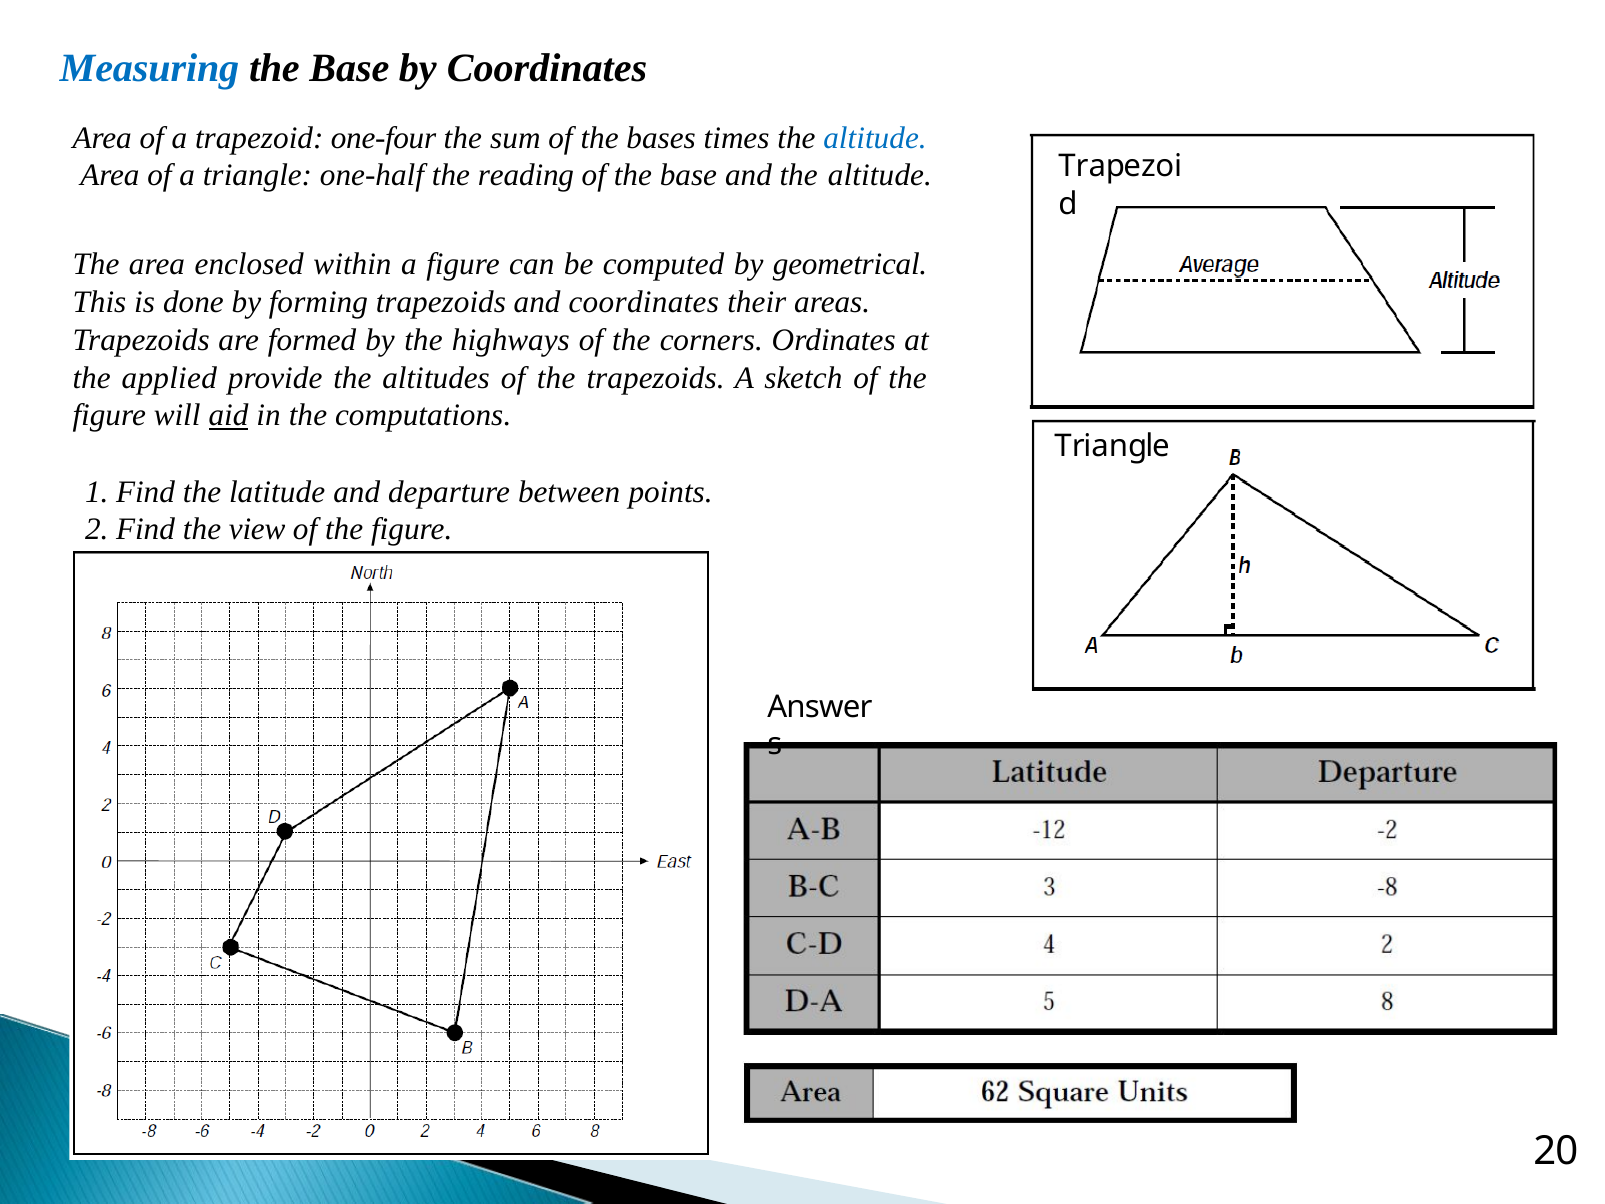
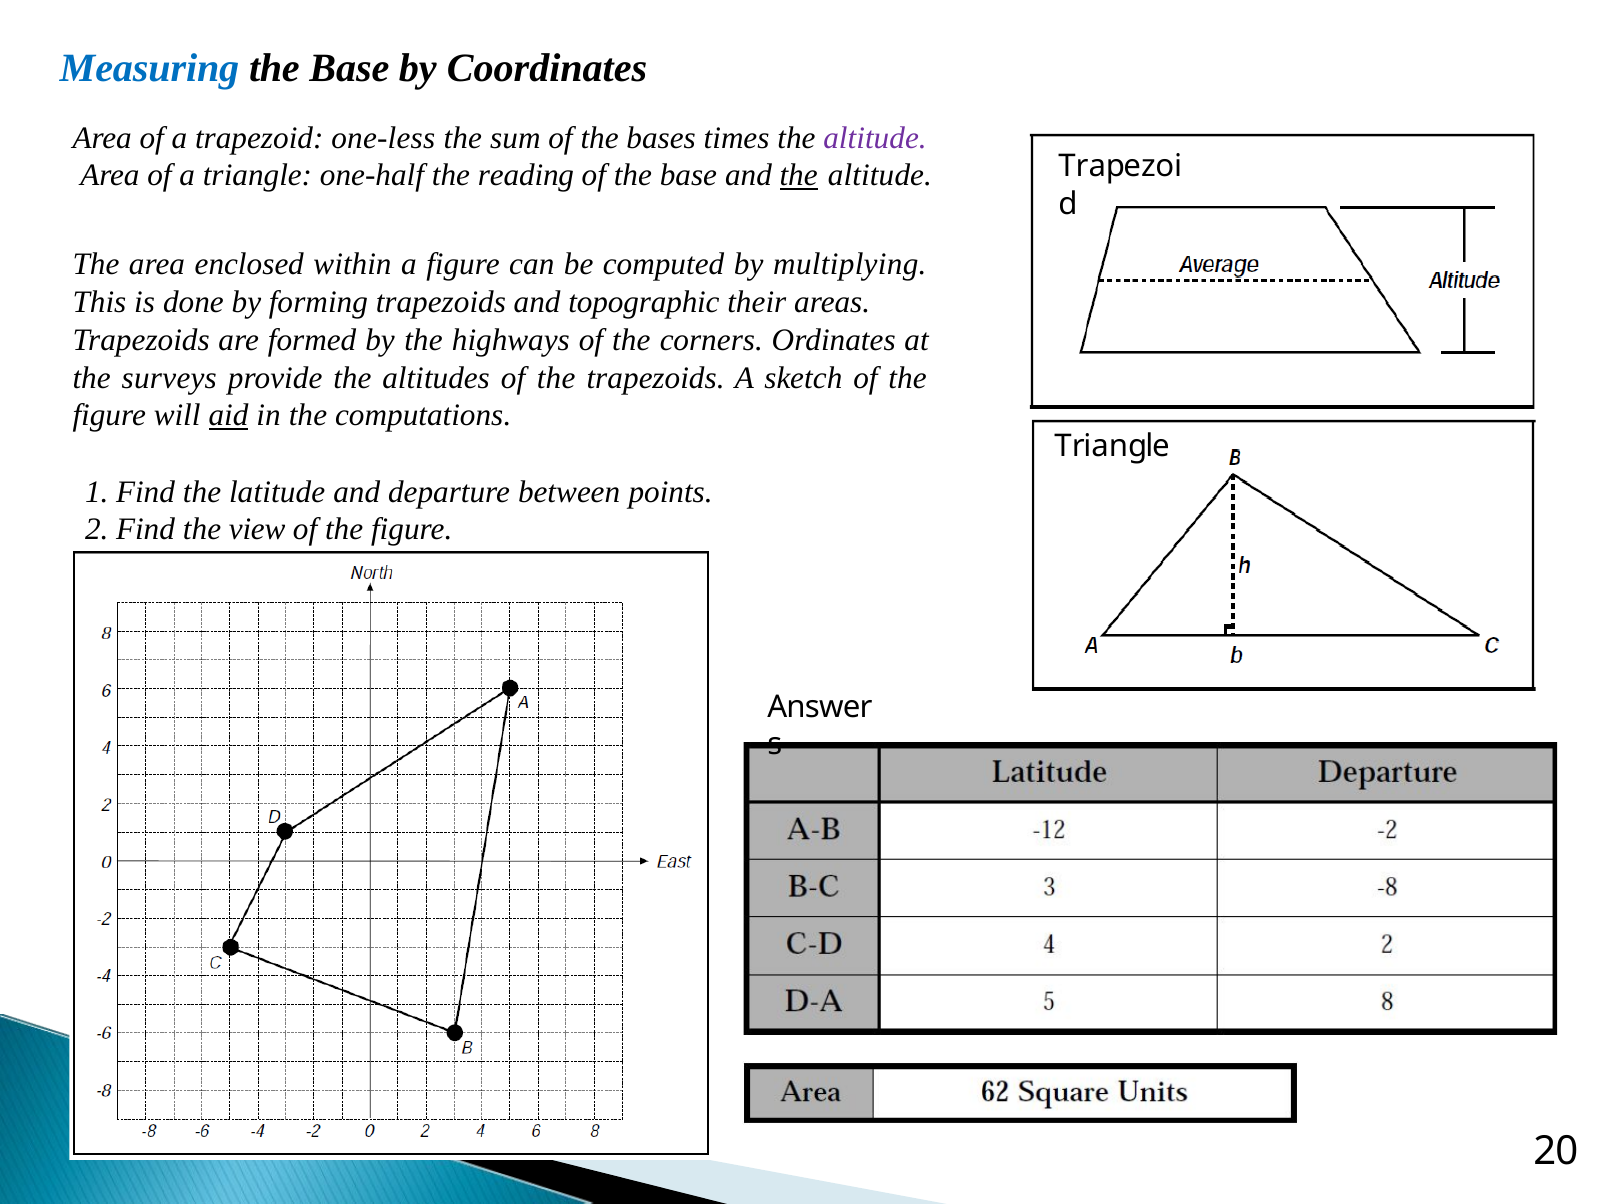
one-four: one-four -> one-less
altitude at (875, 138) colour: blue -> purple
the at (799, 175) underline: none -> present
geometrical: geometrical -> multiplying
and coordinates: coordinates -> topographic
applied: applied -> surveys
